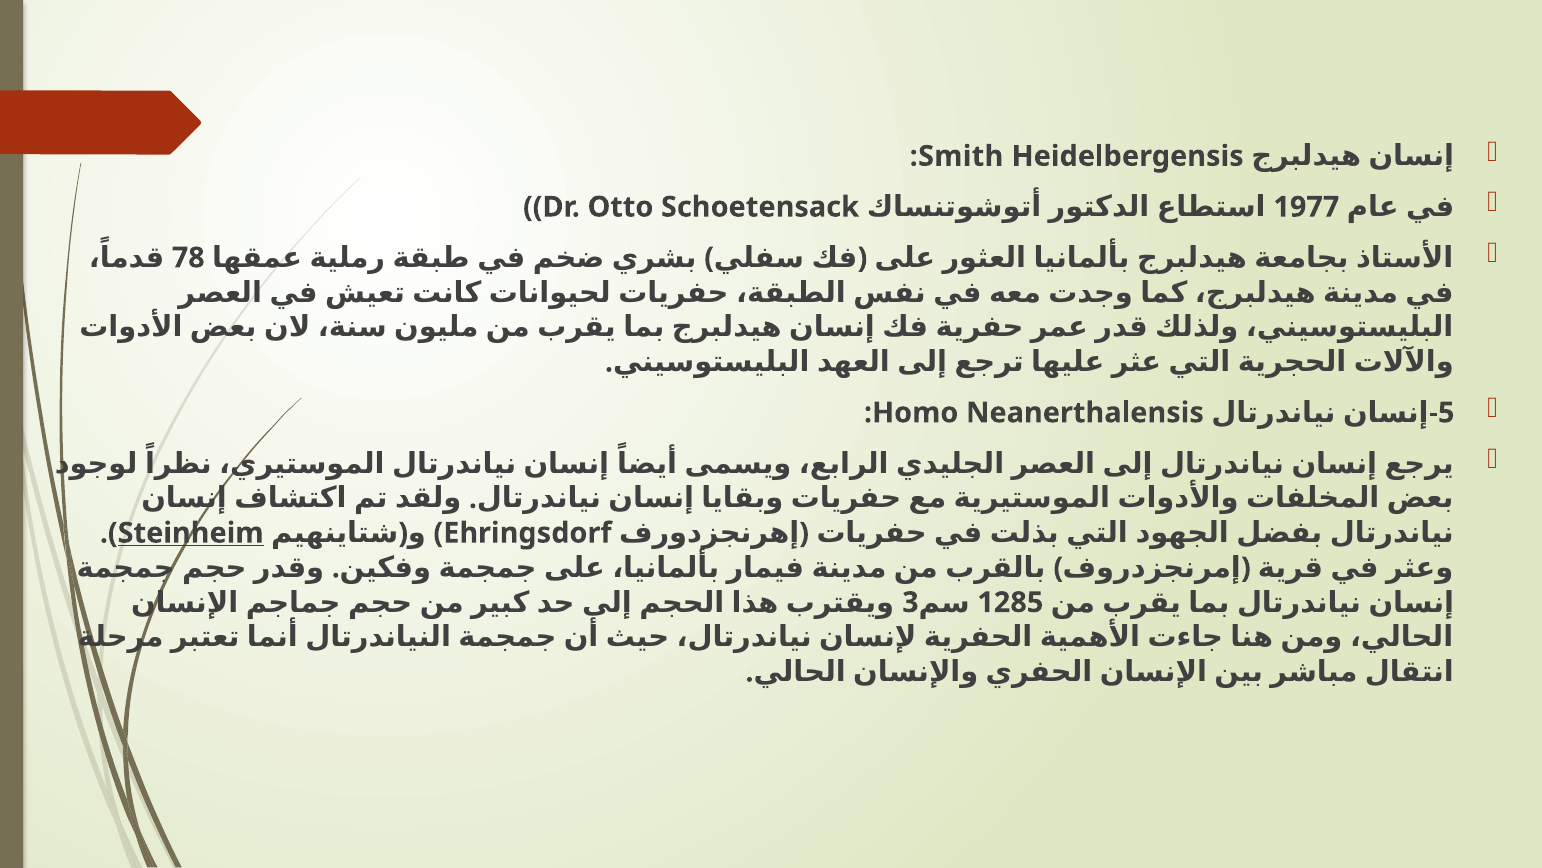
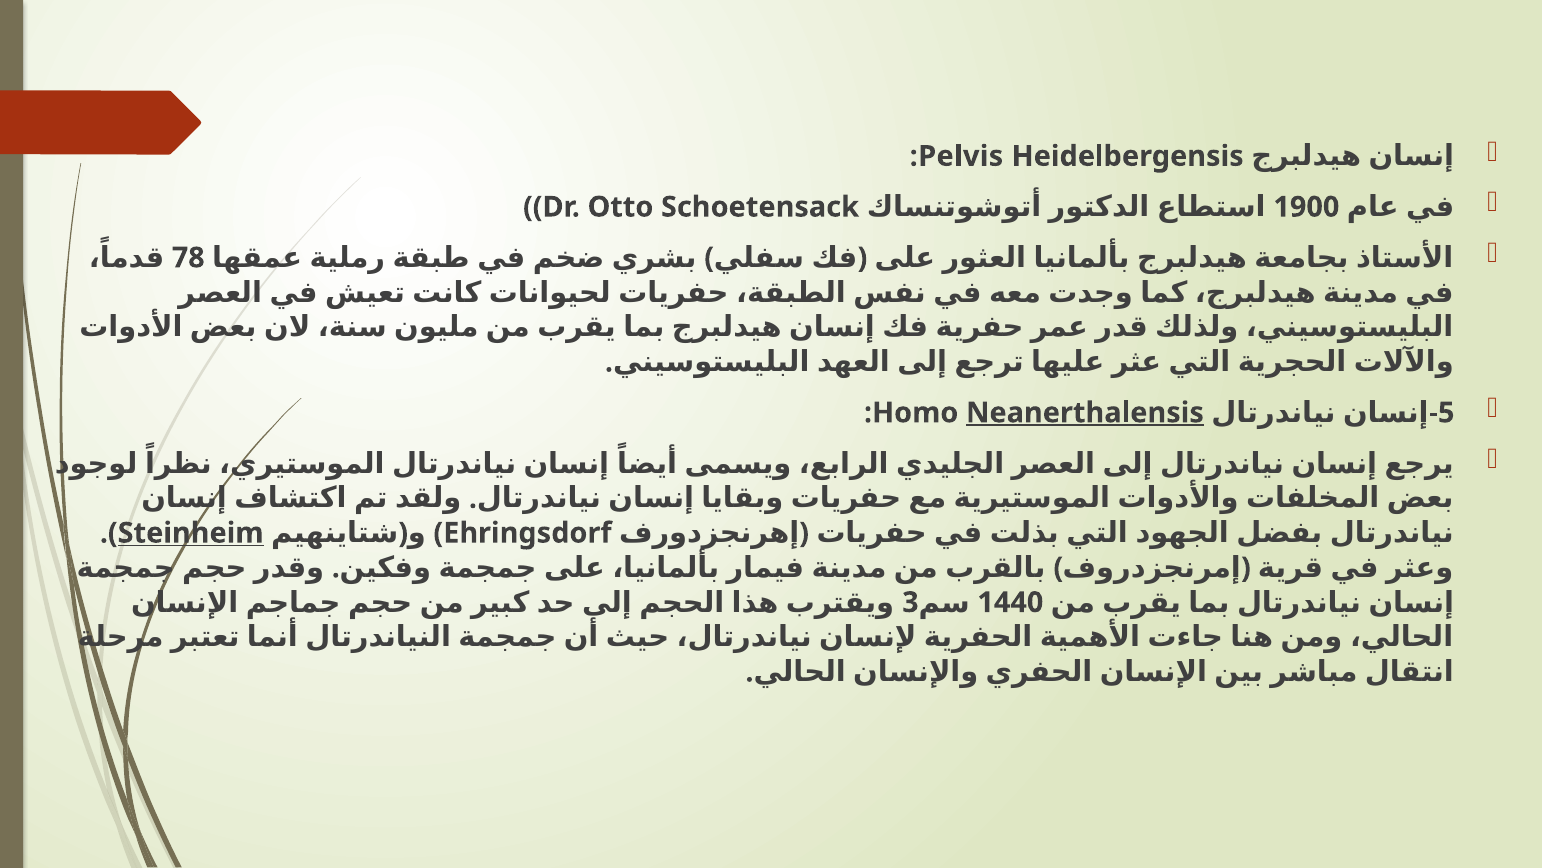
Smith: Smith -> Pelvis
1977: 1977 -> 1900
Neanerthalensis underline: none -> present
1285: 1285 -> 1440
